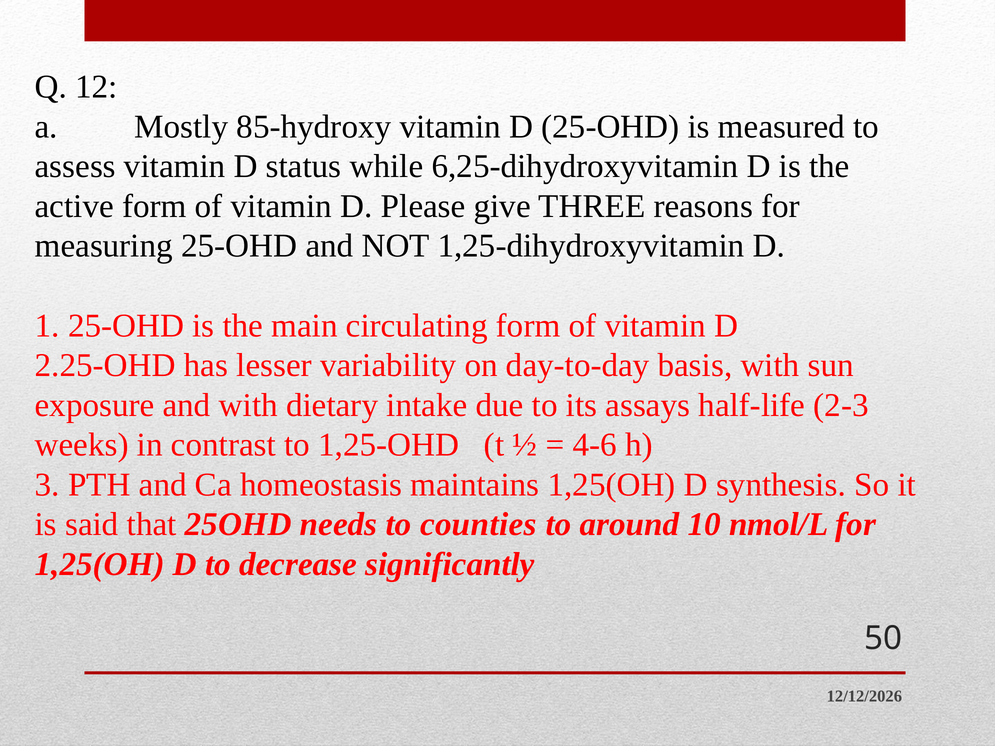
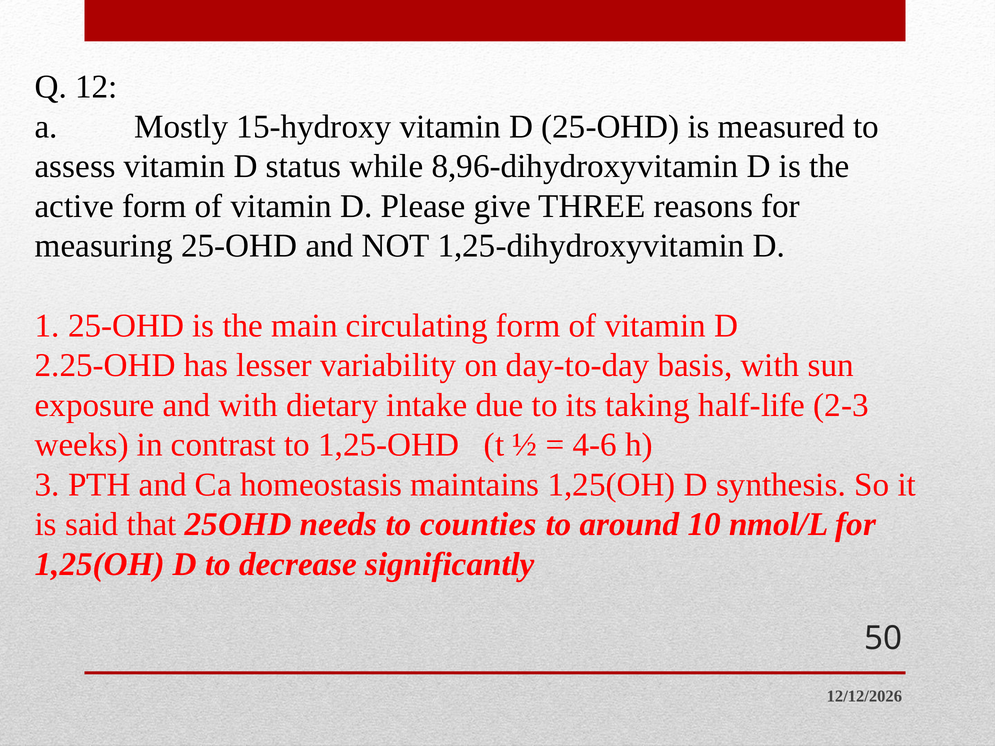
85-hydroxy: 85-hydroxy -> 15-hydroxy
6,25-dihydroxyvitamin: 6,25-dihydroxyvitamin -> 8,96-dihydroxyvitamin
assays: assays -> taking
